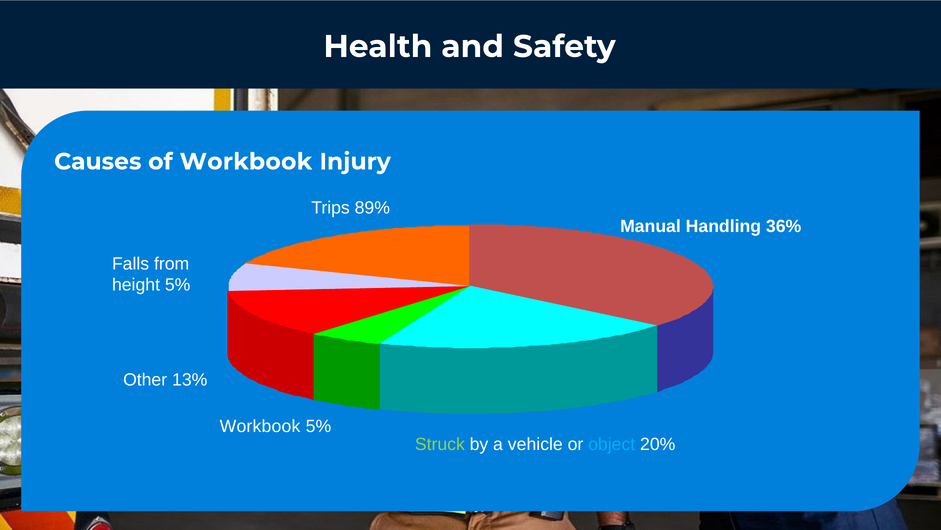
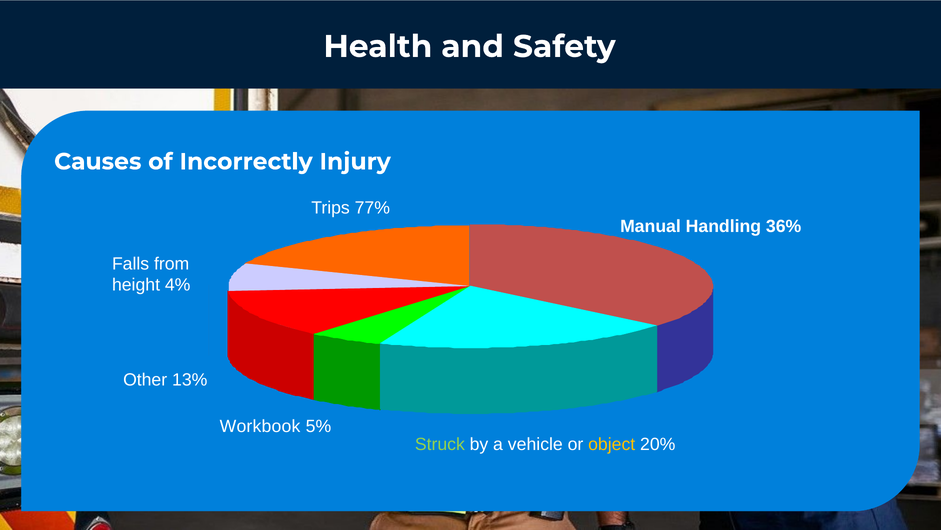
of Workbook: Workbook -> Incorrectly
89%: 89% -> 77%
height 5%: 5% -> 4%
object colour: light blue -> yellow
